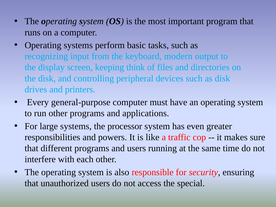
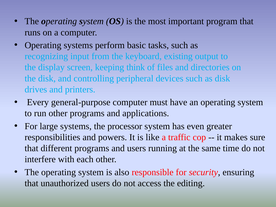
modern: modern -> existing
special: special -> editing
